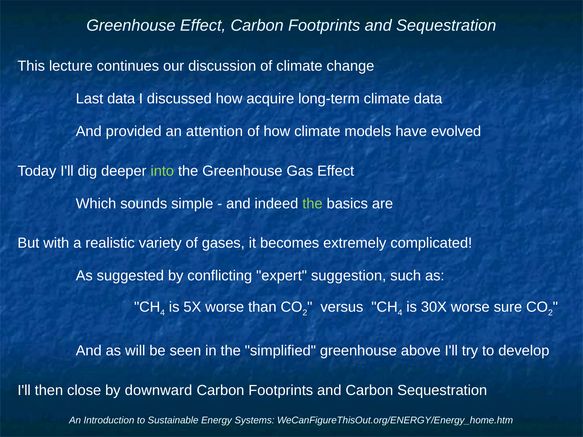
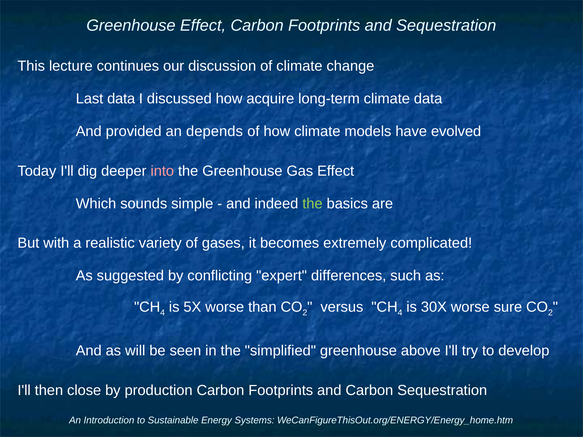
attention: attention -> depends
into colour: light green -> pink
suggestion: suggestion -> differences
downward: downward -> production
